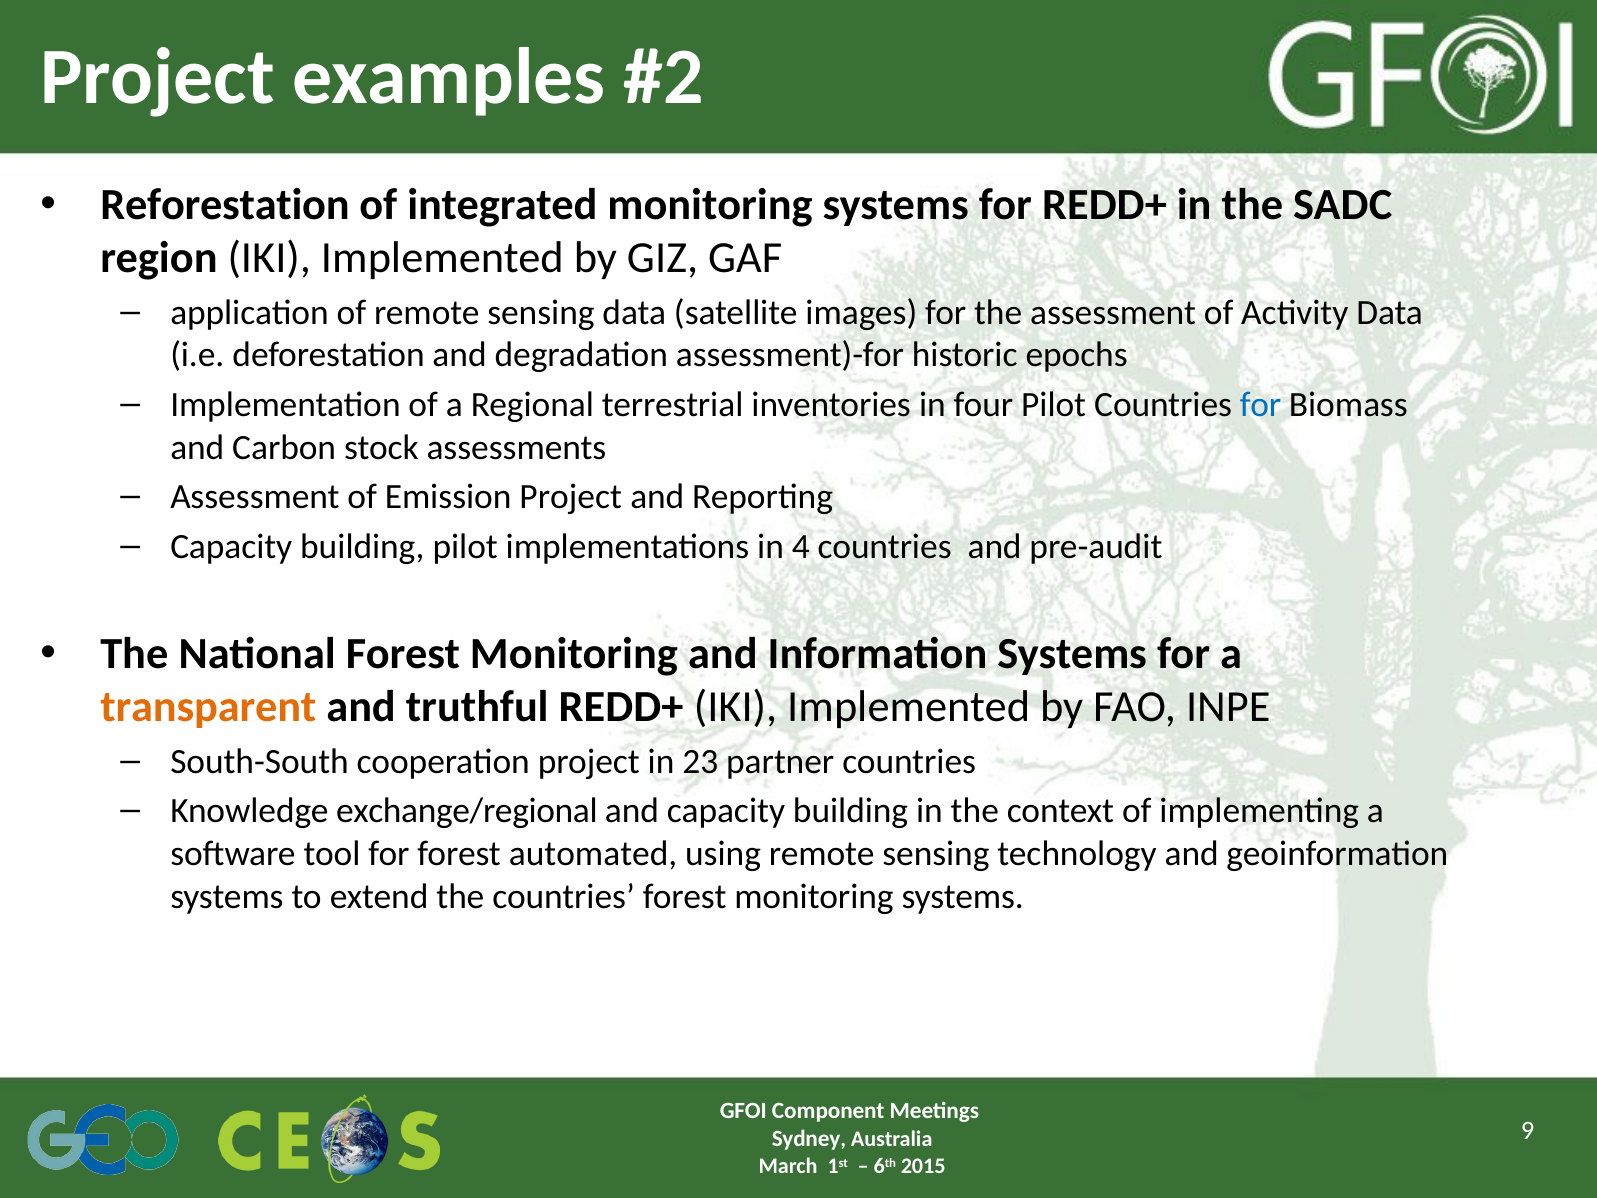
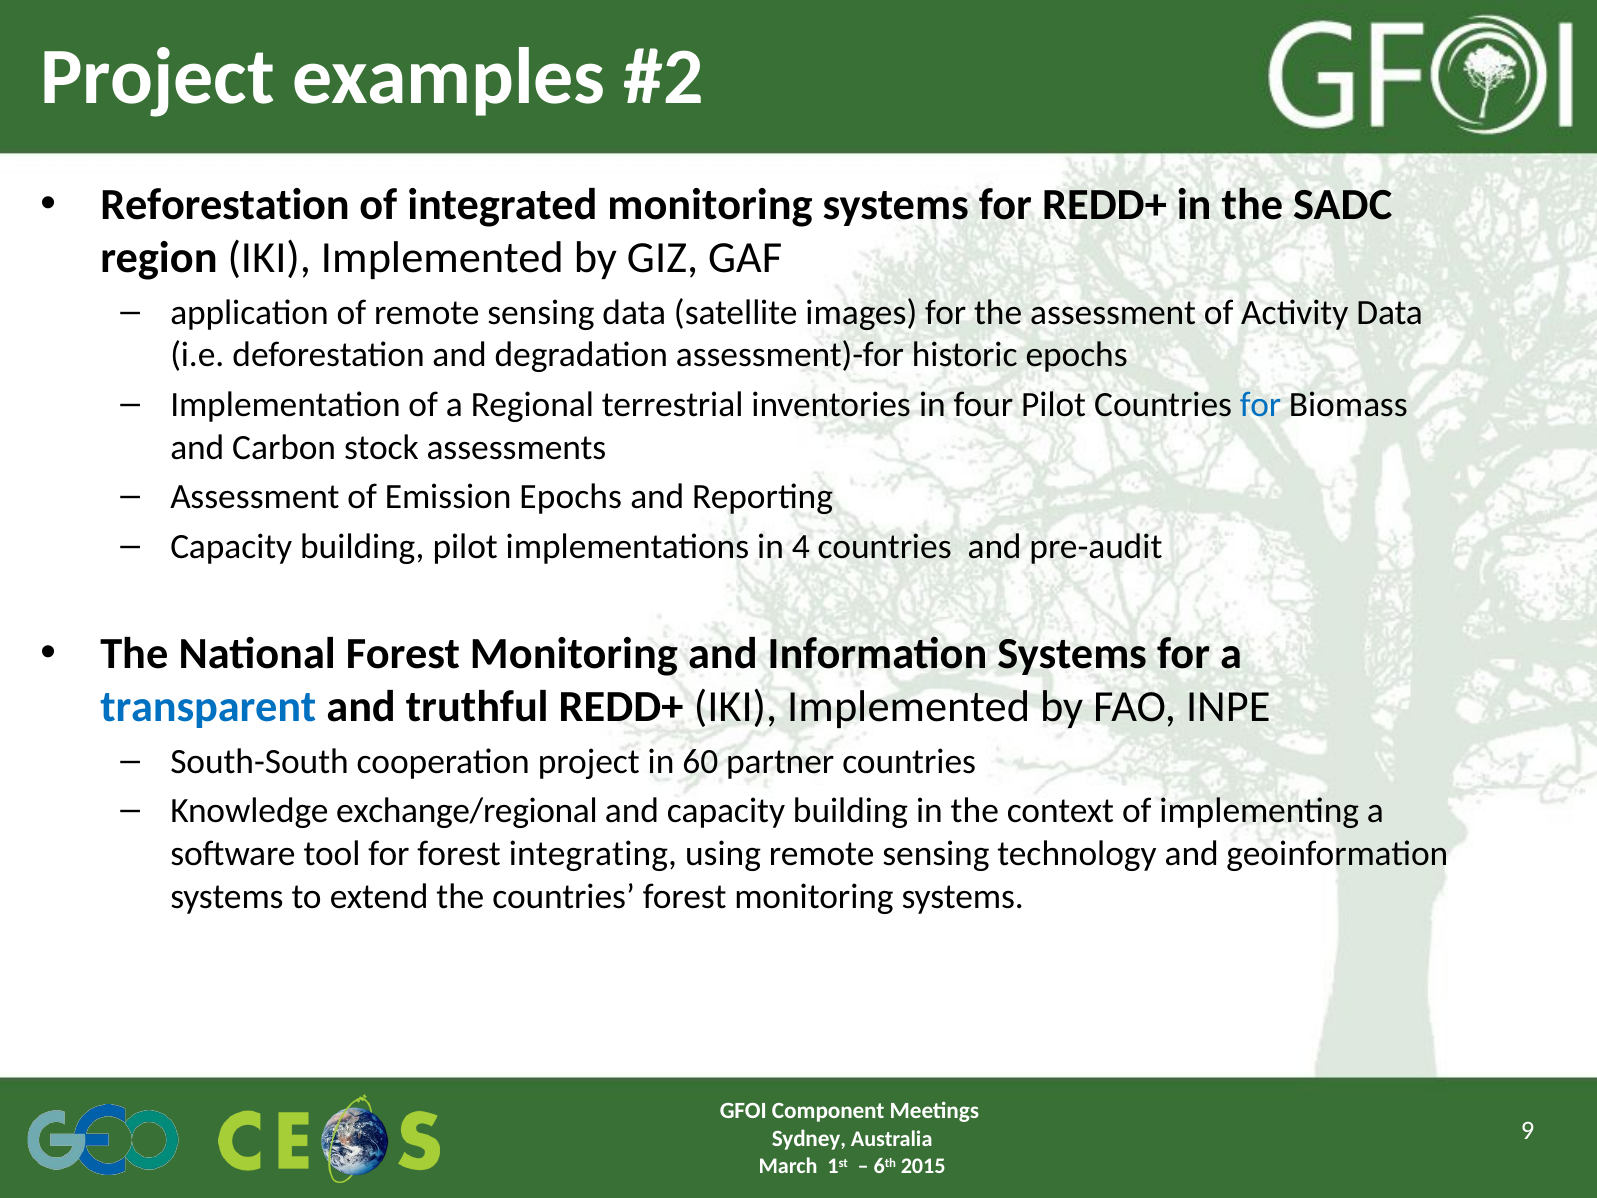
Emission Project: Project -> Epochs
transparent colour: orange -> blue
23: 23 -> 60
automated: automated -> integrating
